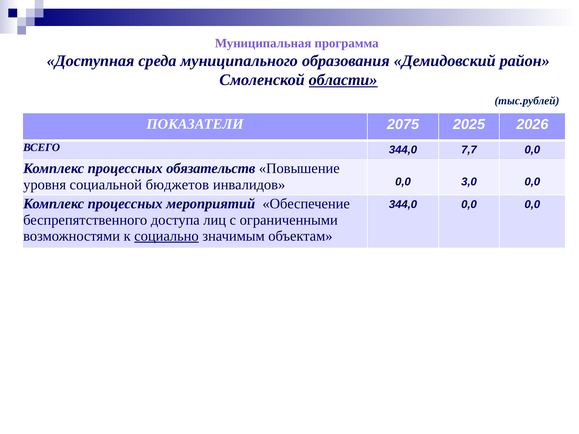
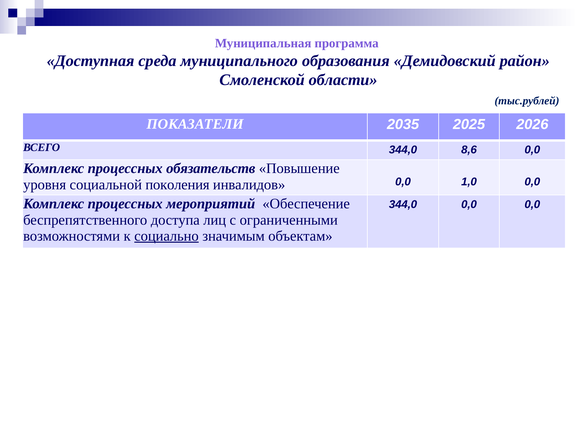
области underline: present -> none
2075: 2075 -> 2035
7,7: 7,7 -> 8,6
бюджетов: бюджетов -> поколения
3,0: 3,0 -> 1,0
